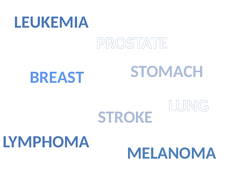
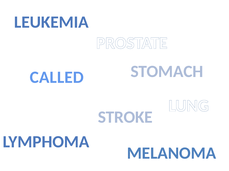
BREAST: BREAST -> CALLED
